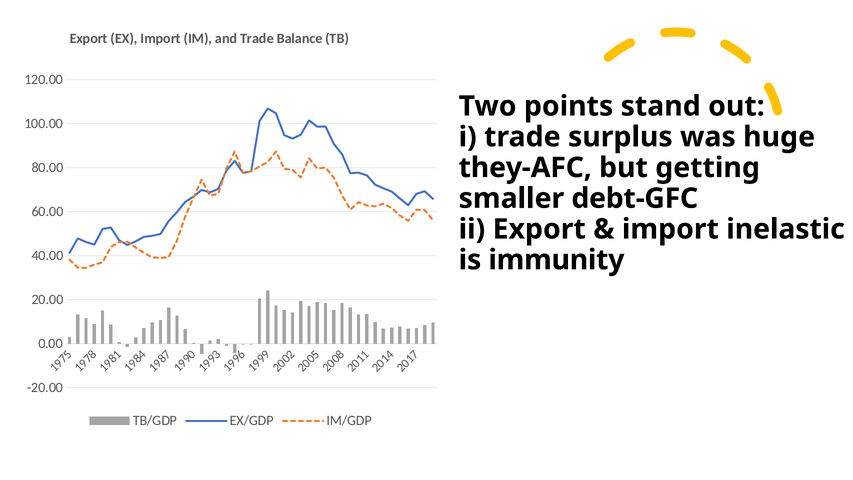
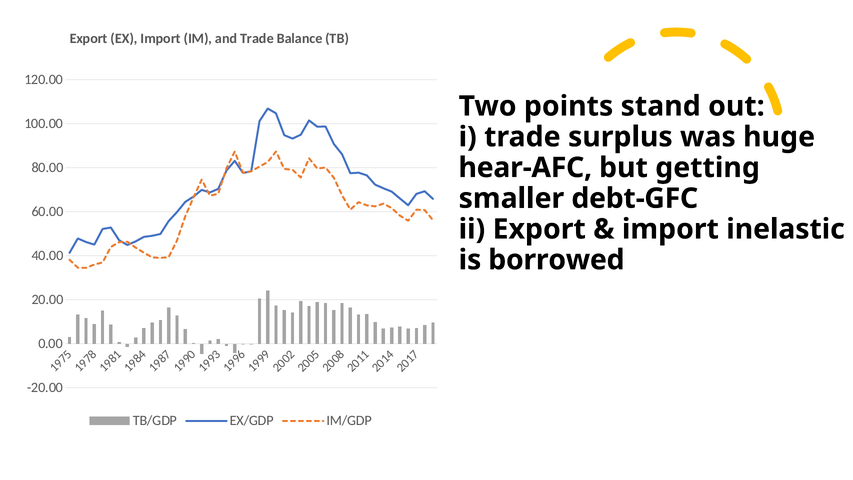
they-AFC: they-AFC -> hear-AFC
immunity: immunity -> borrowed
